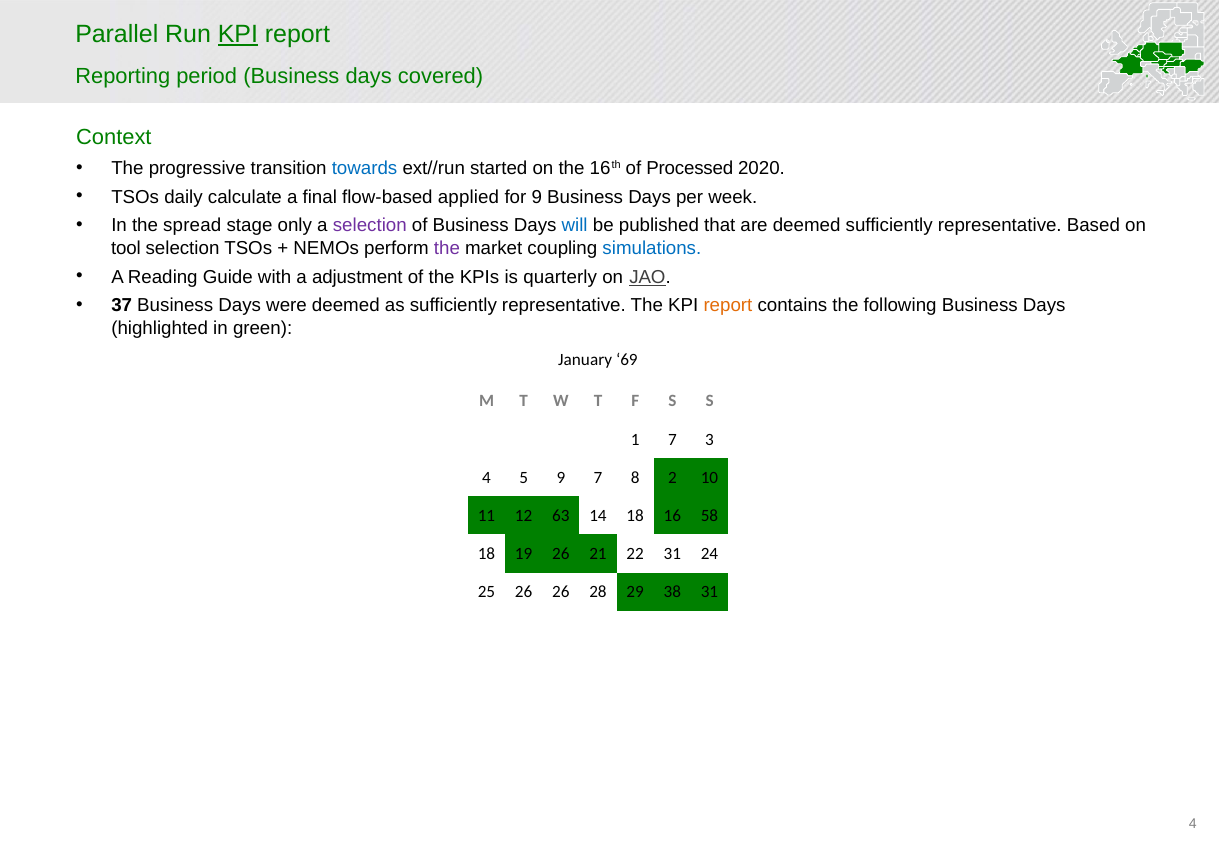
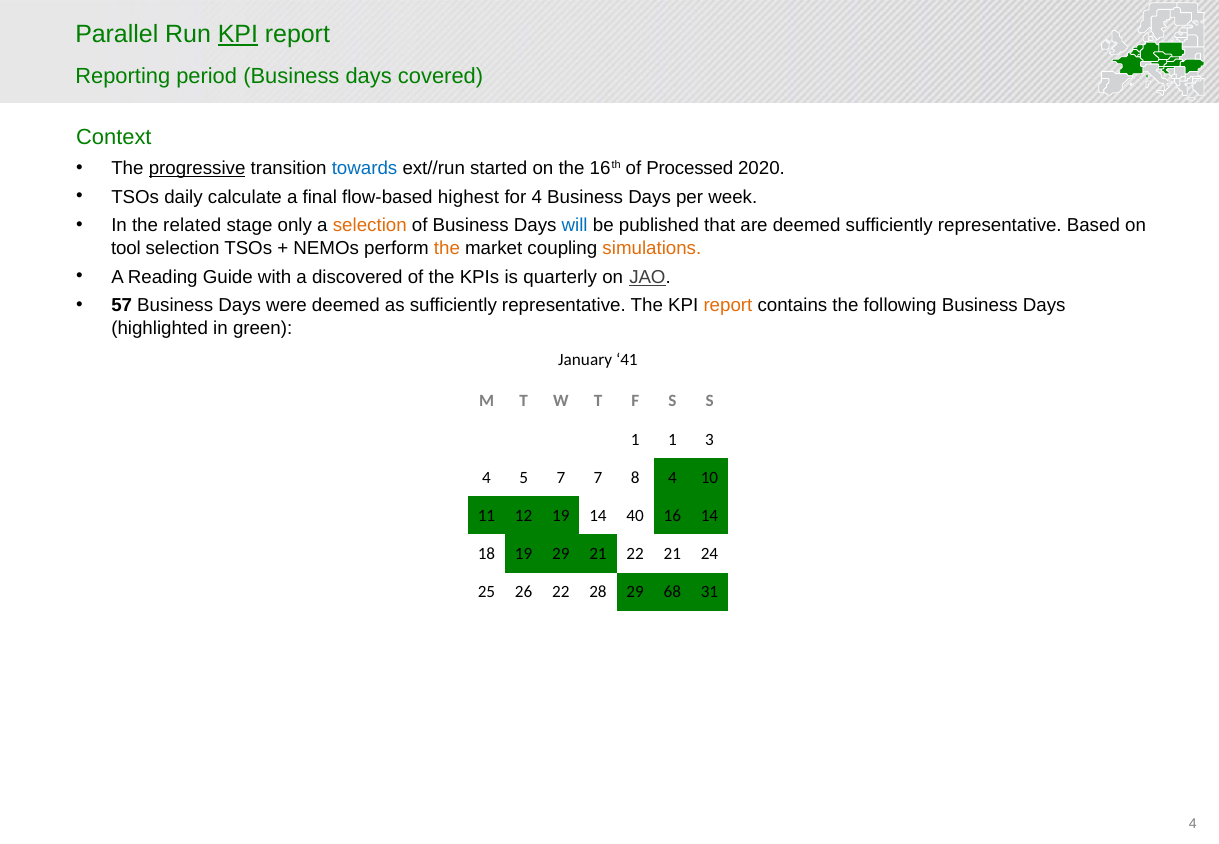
progressive underline: none -> present
applied: applied -> highest
for 9: 9 -> 4
spread: spread -> related
selection at (370, 226) colour: purple -> orange
the at (447, 248) colour: purple -> orange
simulations colour: blue -> orange
adjustment: adjustment -> discovered
37: 37 -> 57
69: 69 -> 41
1 7: 7 -> 1
5 9: 9 -> 7
8 2: 2 -> 4
12 63: 63 -> 19
14 18: 18 -> 40
16 58: 58 -> 14
19 26: 26 -> 29
22 31: 31 -> 21
26 26: 26 -> 22
38: 38 -> 68
